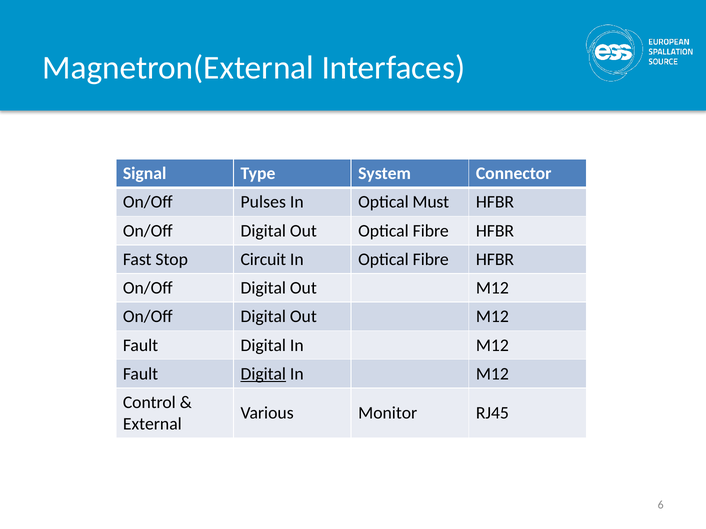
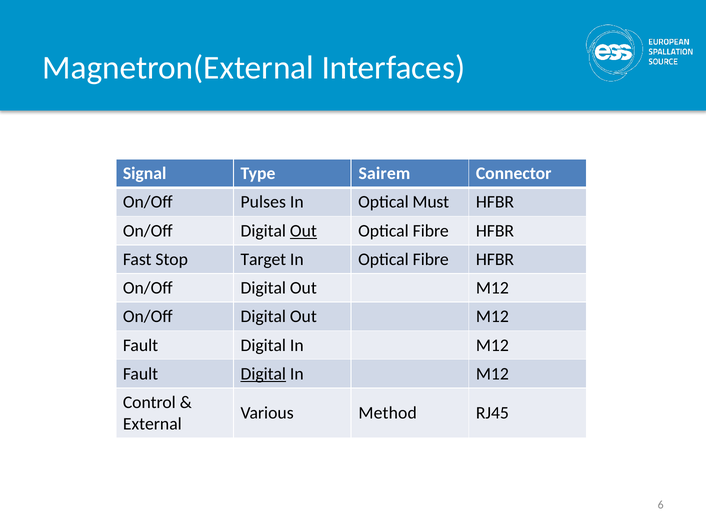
System: System -> Sairem
Out at (303, 231) underline: none -> present
Circuit: Circuit -> Target
Monitor: Monitor -> Method
